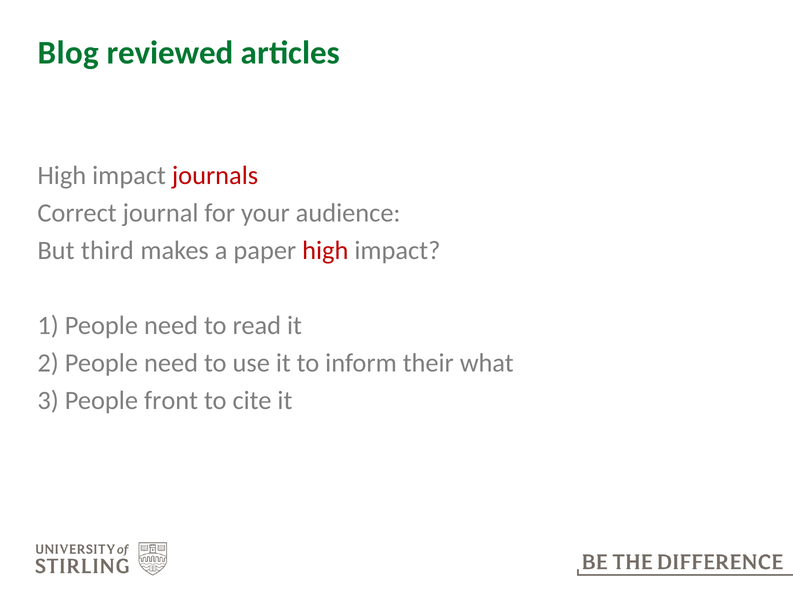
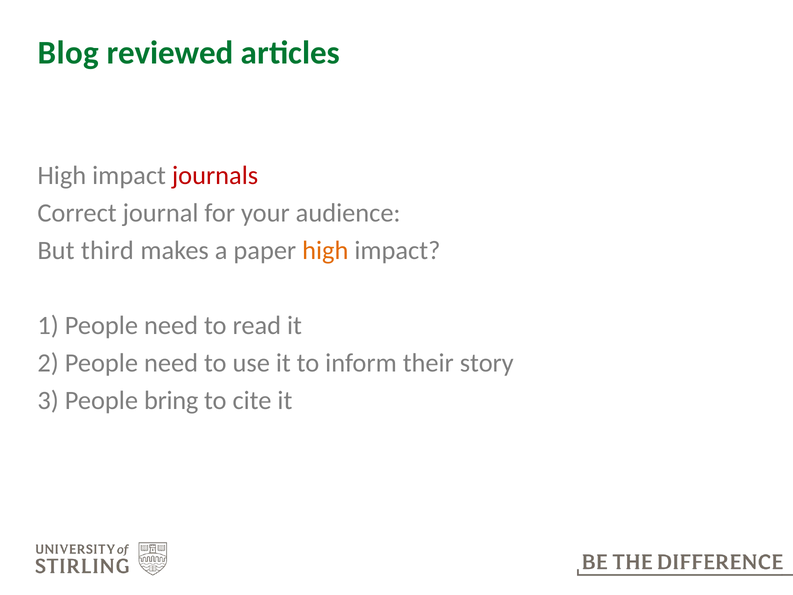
high at (325, 250) colour: red -> orange
what: what -> story
front: front -> bring
